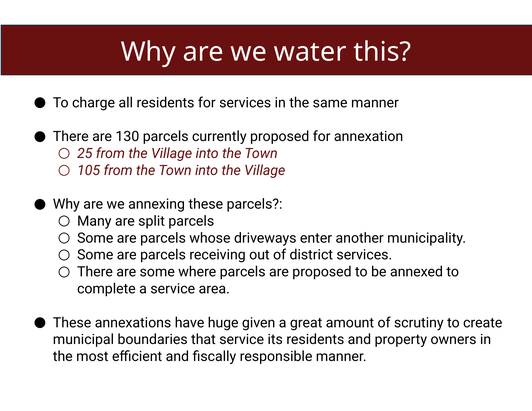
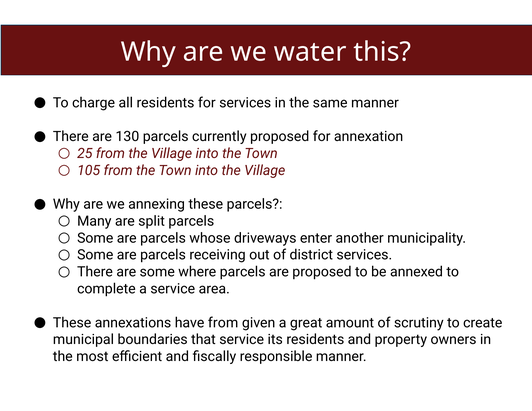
have huge: huge -> from
